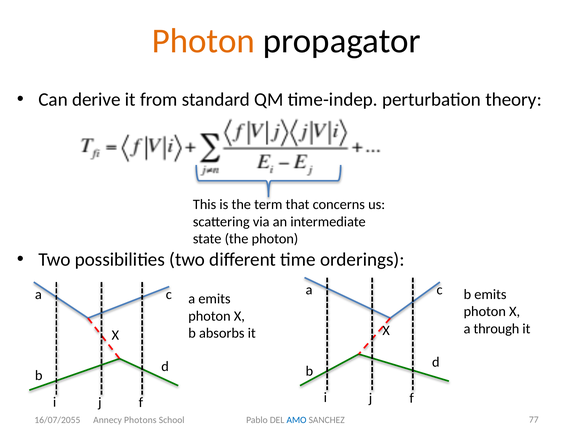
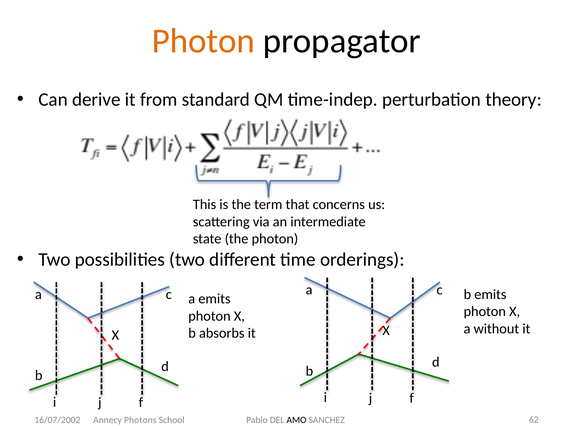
through: through -> without
16/07/2055: 16/07/2055 -> 16/07/2002
AMO colour: blue -> black
77: 77 -> 62
